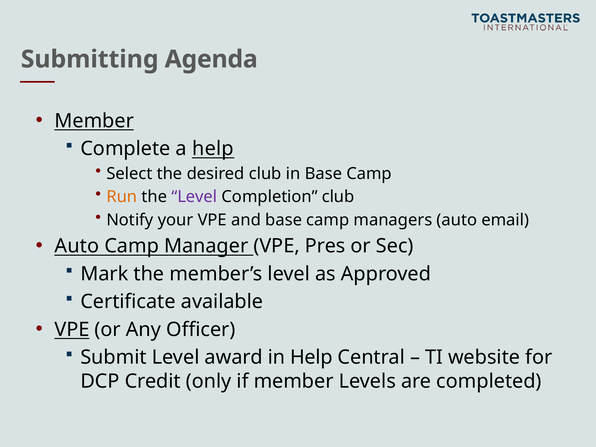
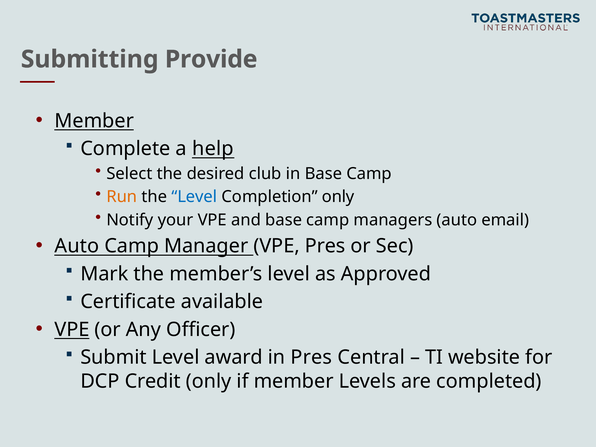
Agenda: Agenda -> Provide
Level at (194, 197) colour: purple -> blue
Completion club: club -> only
in Help: Help -> Pres
